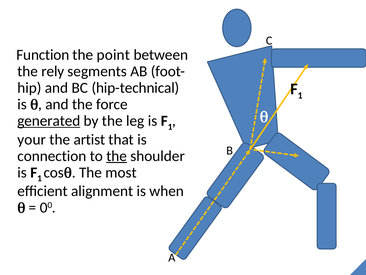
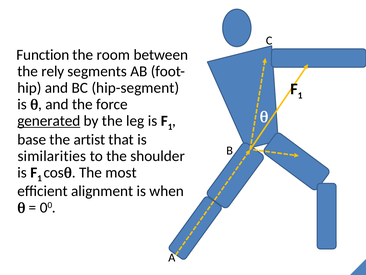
point: point -> room
hip-technical: hip-technical -> hip-segment
your: your -> base
connection: connection -> similarities
the at (117, 156) underline: present -> none
